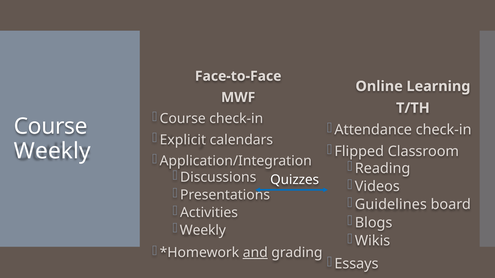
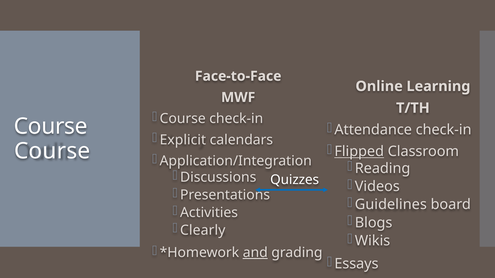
Flipped underline: none -> present
Weekly at (52, 151): Weekly -> Course
Weekly at (203, 230): Weekly -> Clearly
